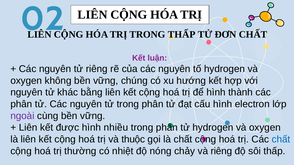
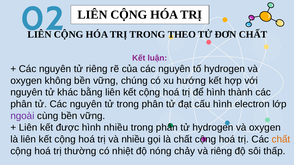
TRONG THẤP: THẤP -> THEO
và thuộc: thuộc -> nhiều
chất at (281, 140) colour: blue -> orange
